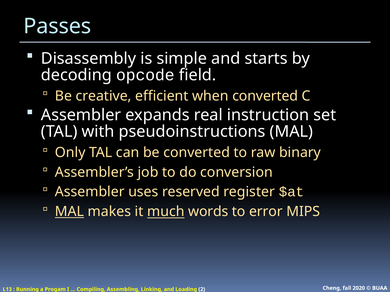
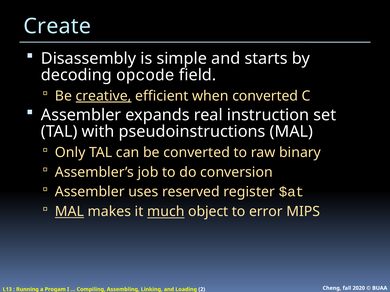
Passes: Passes -> Create
creative underline: none -> present
words: words -> object
